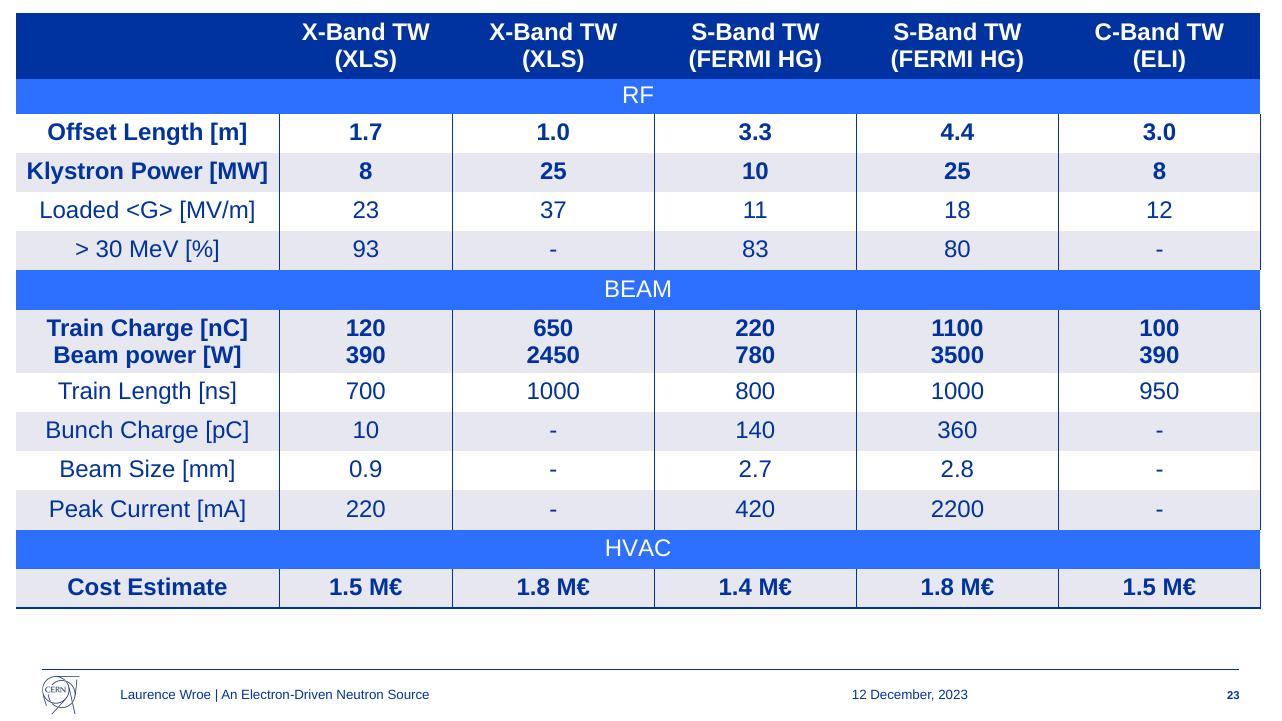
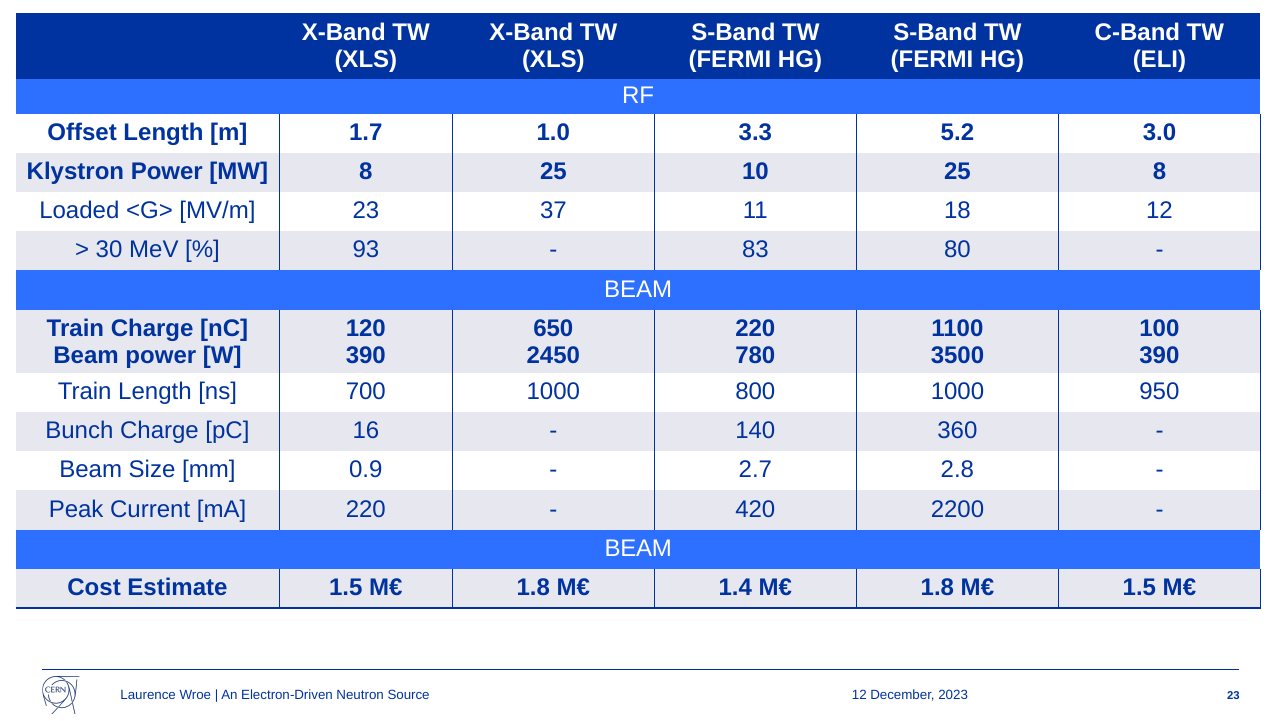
4.4: 4.4 -> 5.2
pC 10: 10 -> 16
HVAC at (638, 548): HVAC -> BEAM
